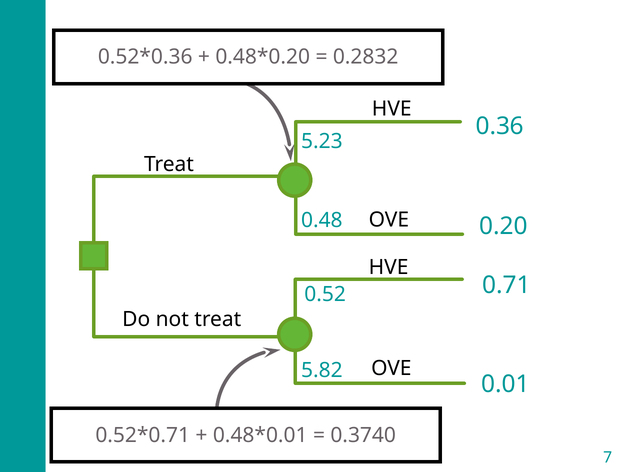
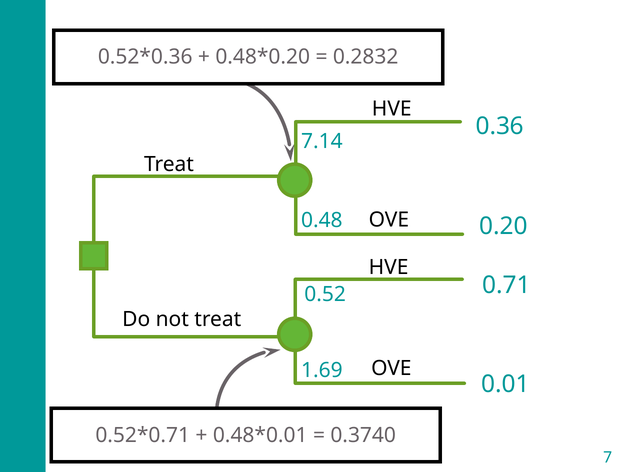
5.23: 5.23 -> 7.14
5.82: 5.82 -> 1.69
